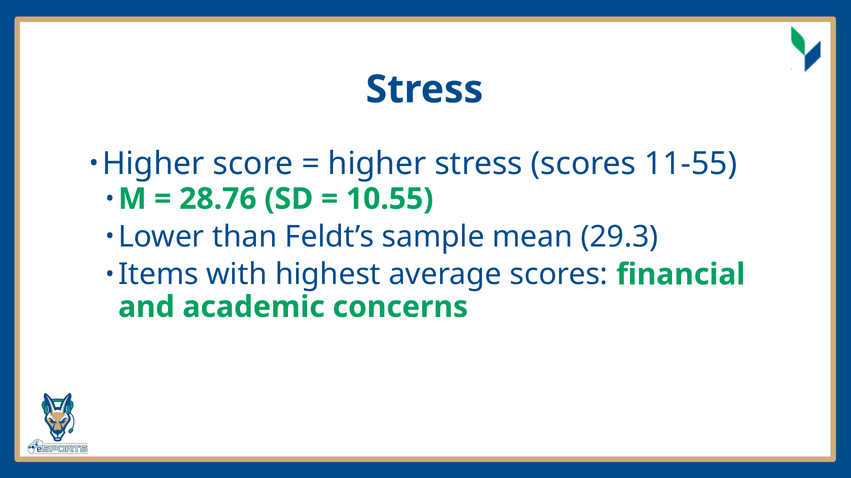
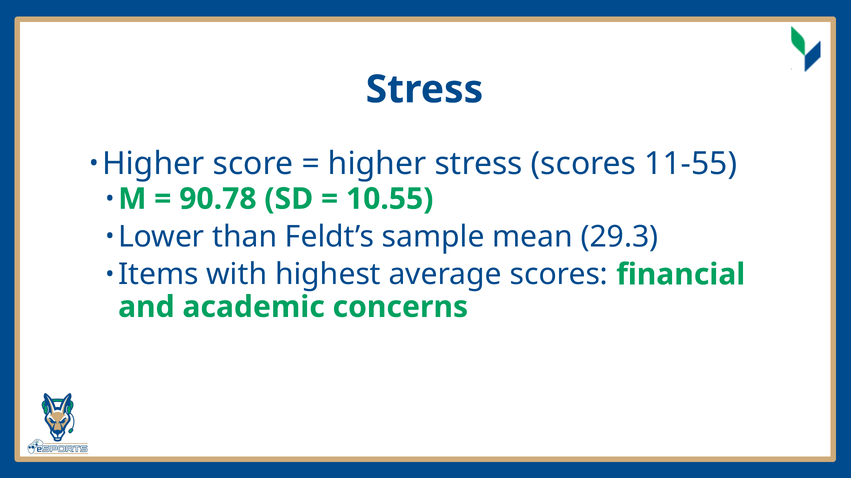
28.76: 28.76 -> 90.78
